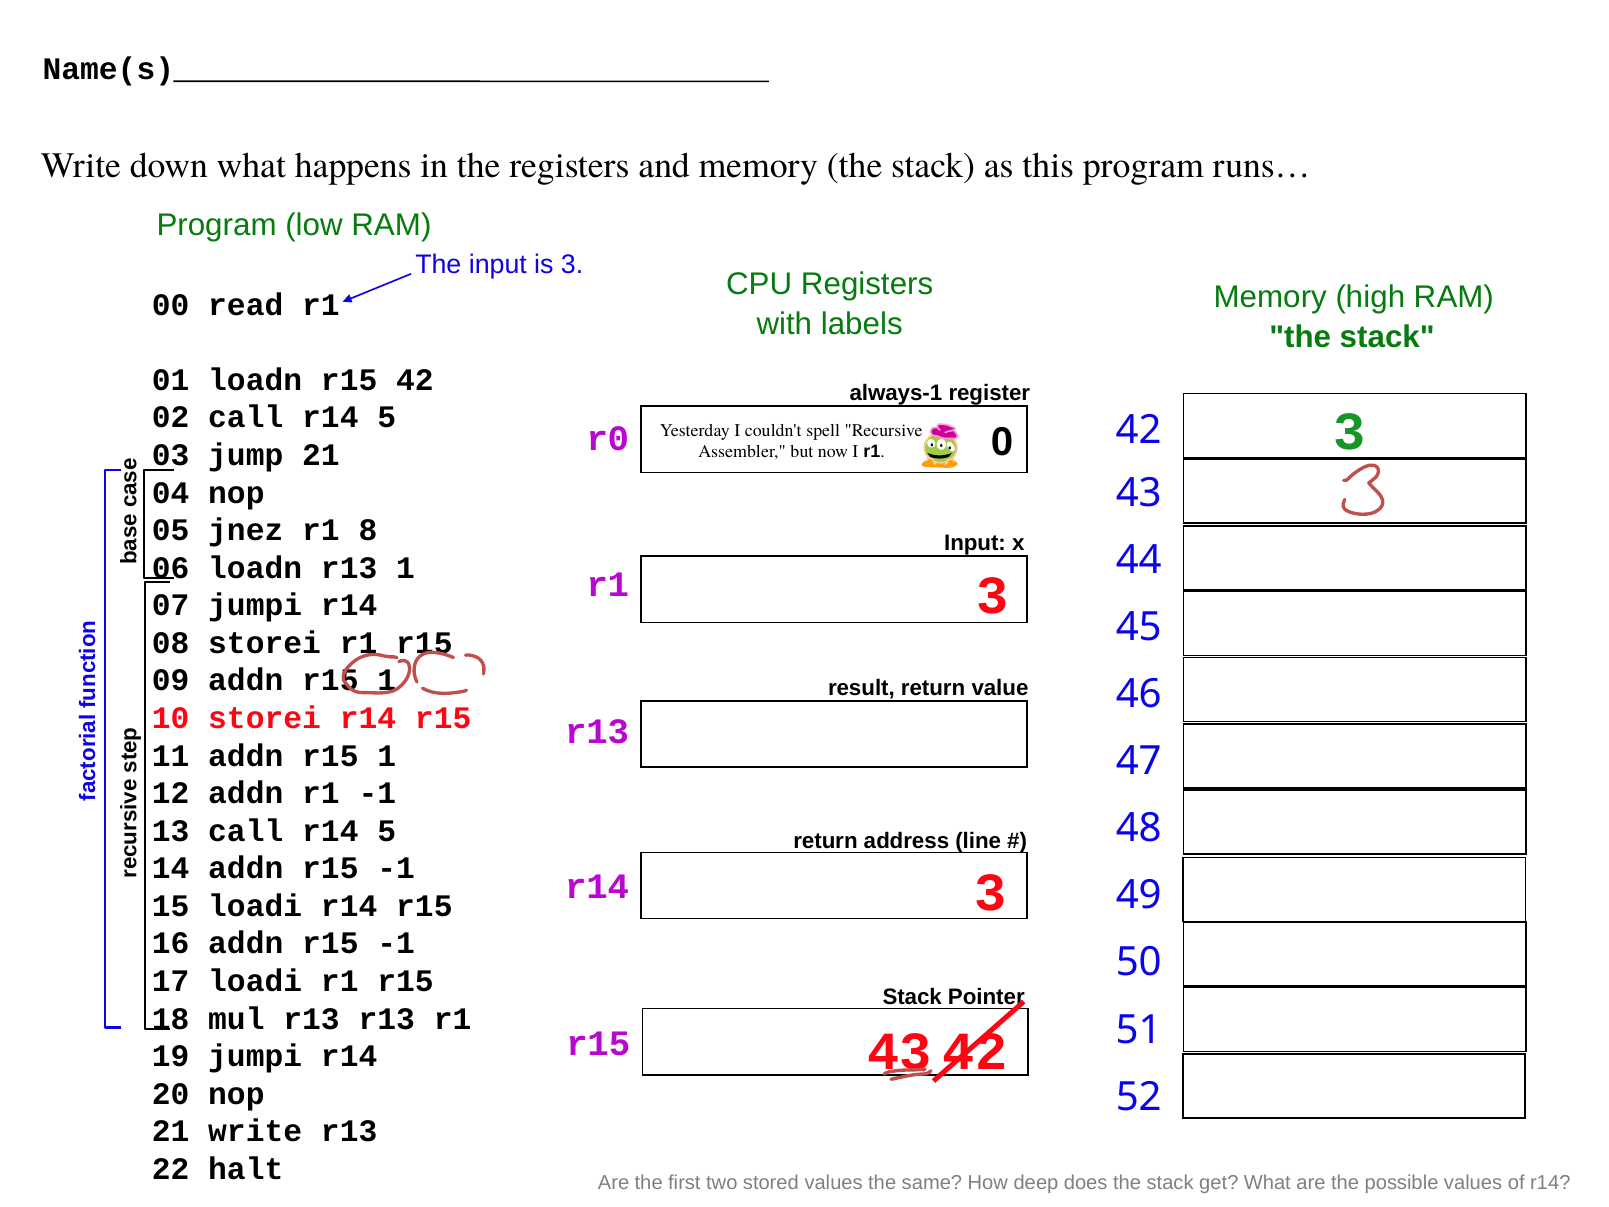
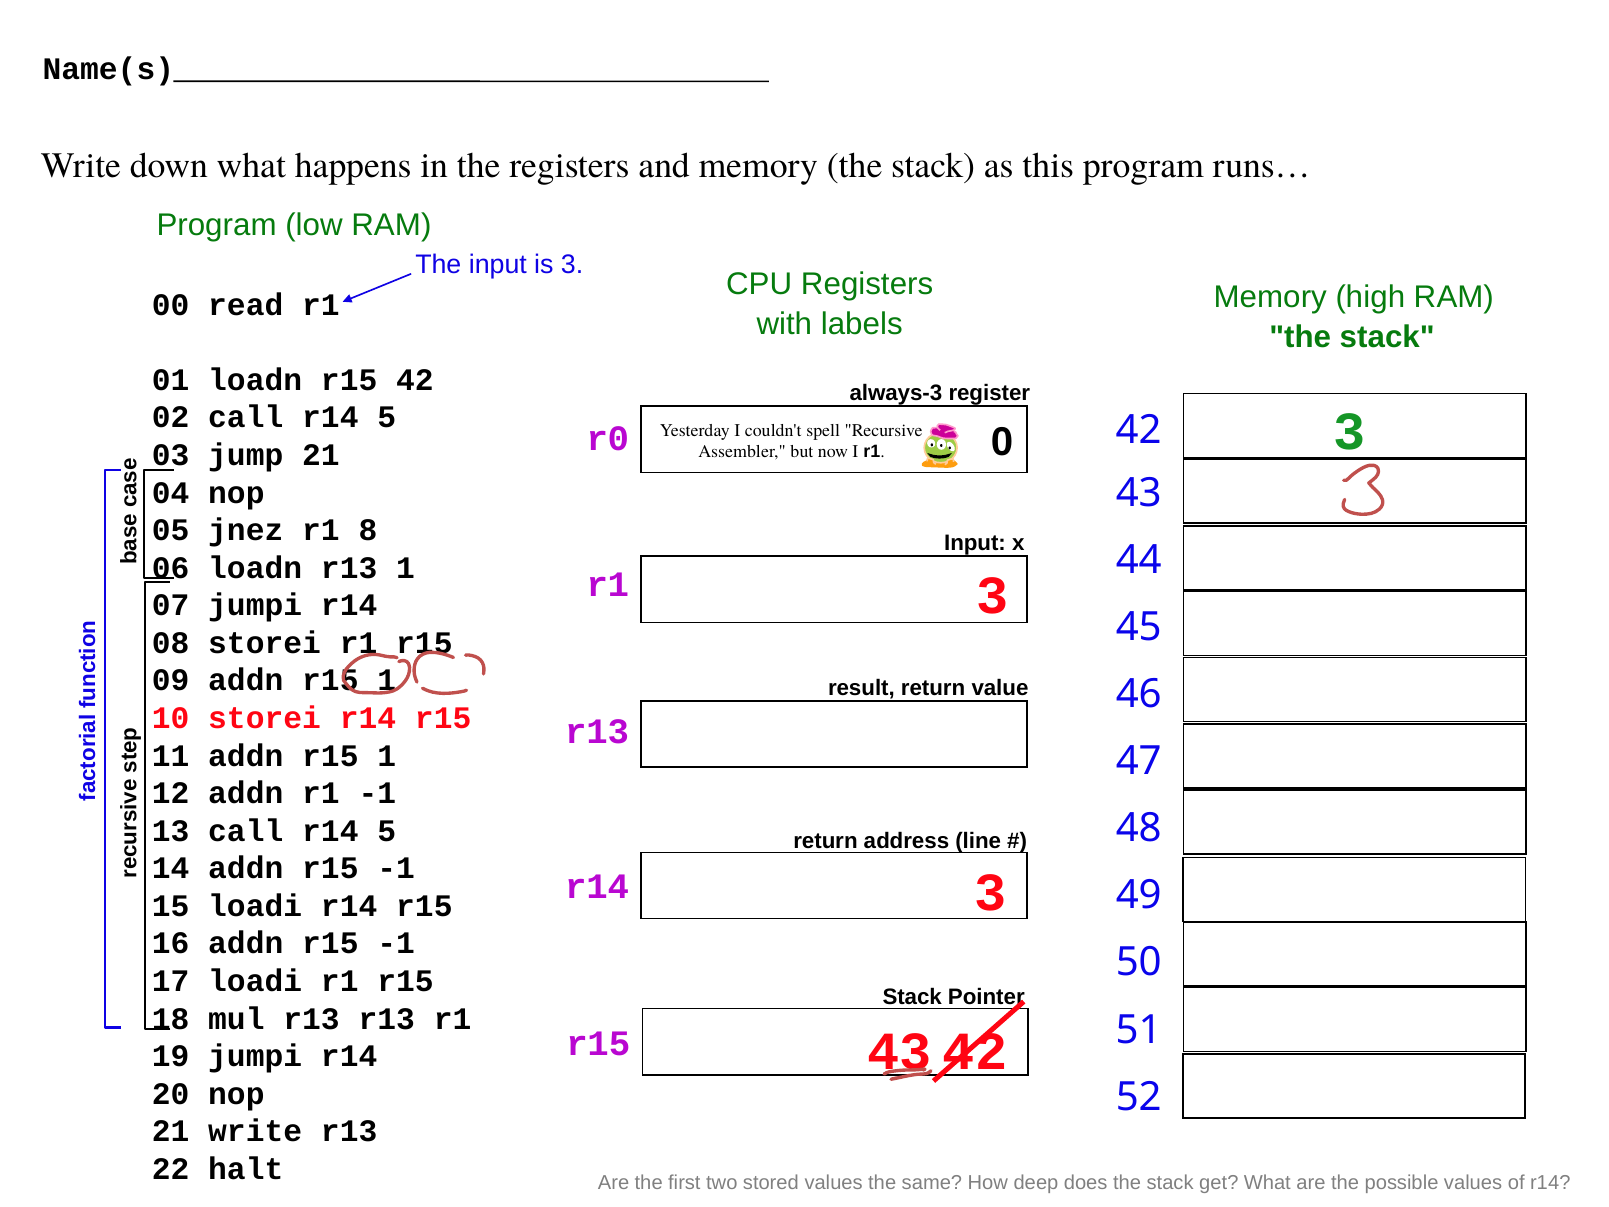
always-1: always-1 -> always-3
